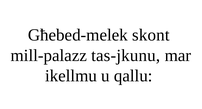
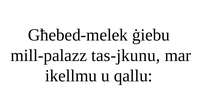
skont: skont -> ġiebu
